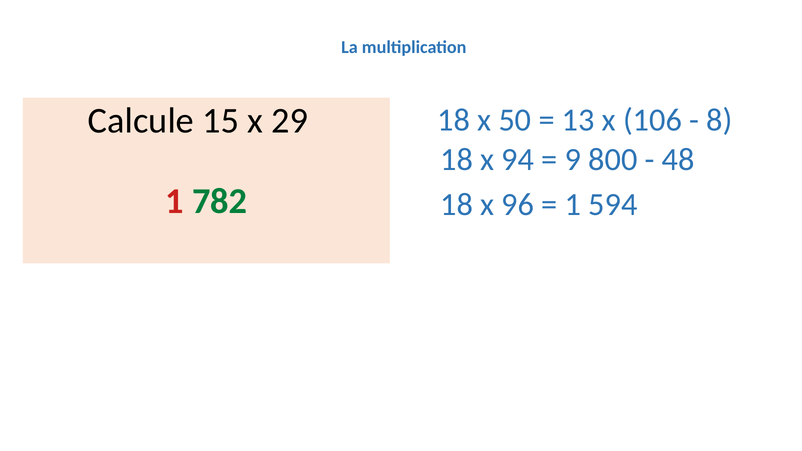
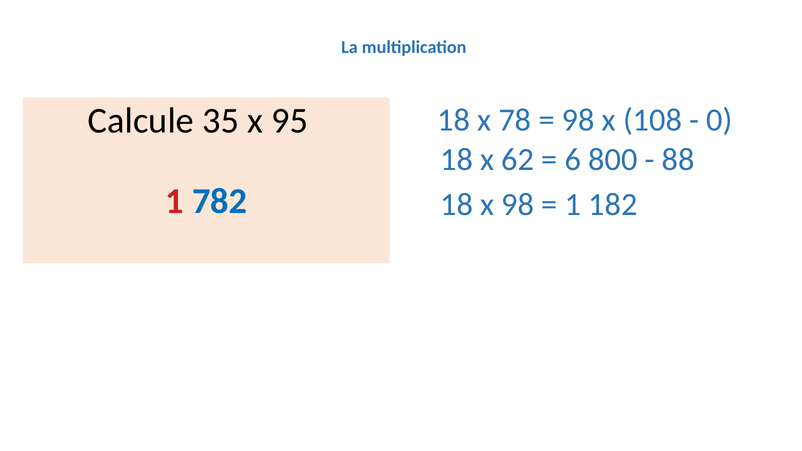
15: 15 -> 35
29: 29 -> 95
50: 50 -> 78
13 at (578, 120): 13 -> 98
106: 106 -> 108
8: 8 -> 0
94: 94 -> 62
9: 9 -> 6
48: 48 -> 88
782 colour: green -> blue
x 96: 96 -> 98
594: 594 -> 182
